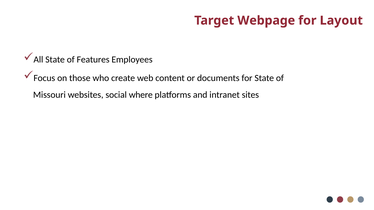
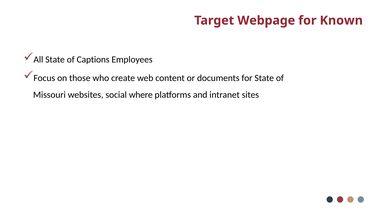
Layout: Layout -> Known
Features: Features -> Captions
